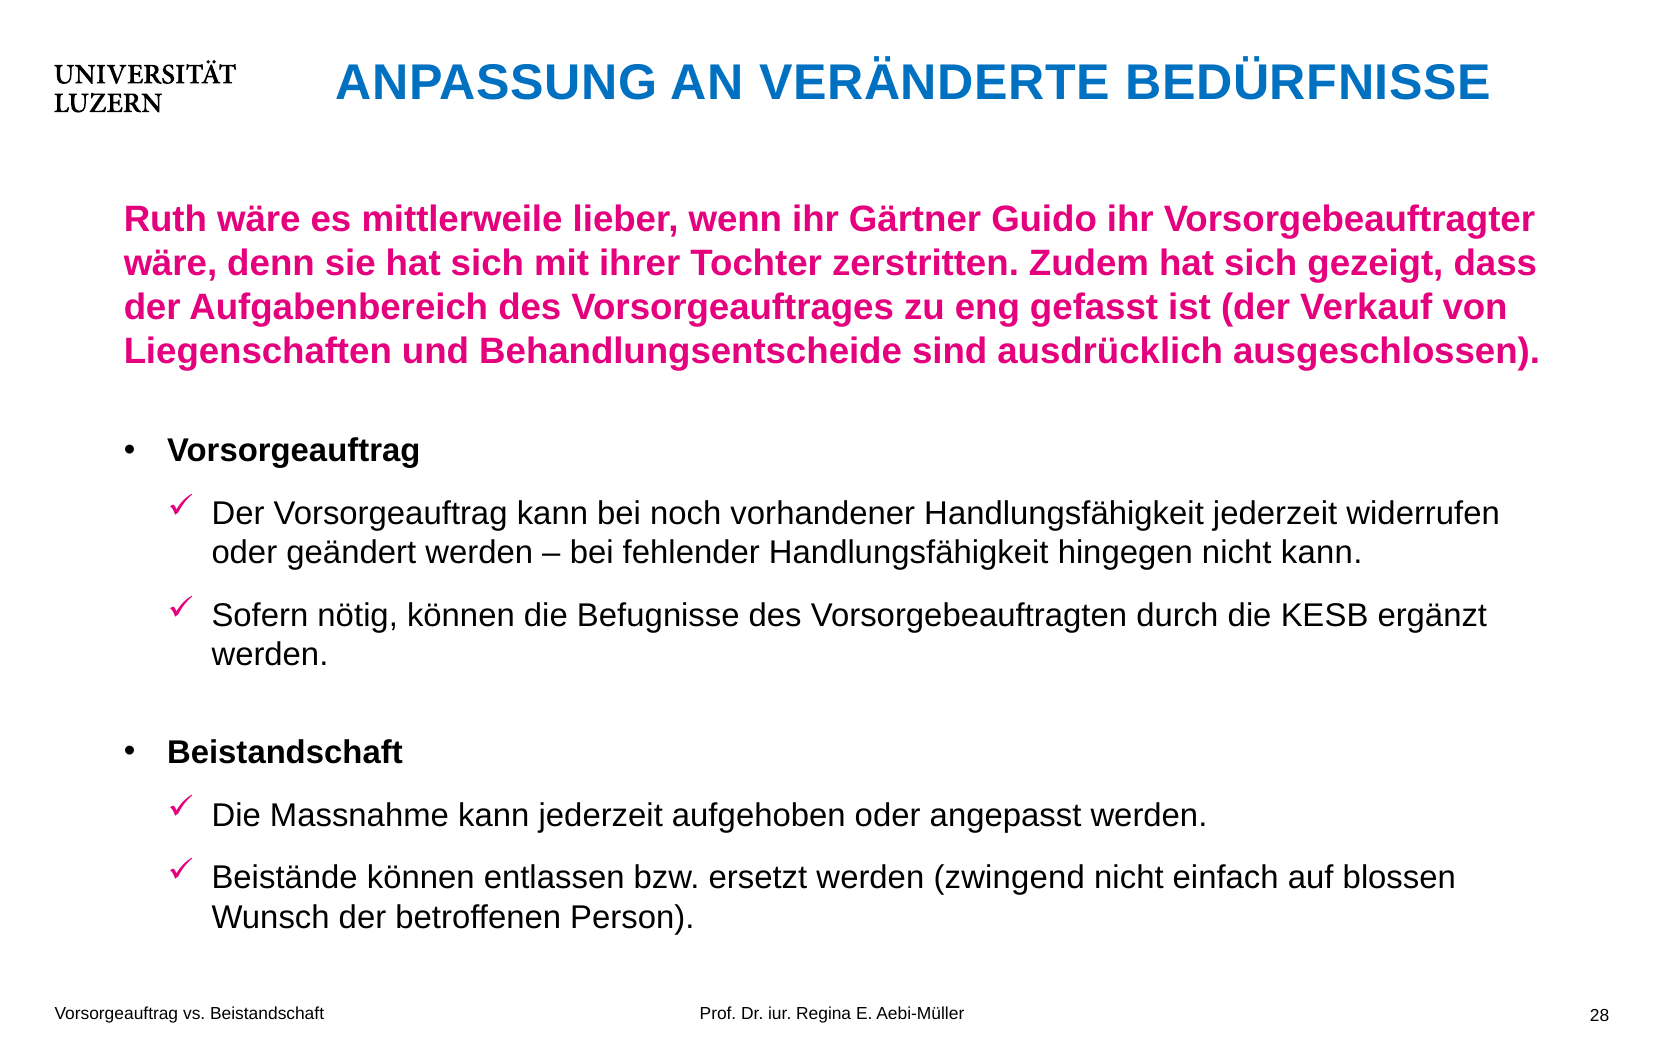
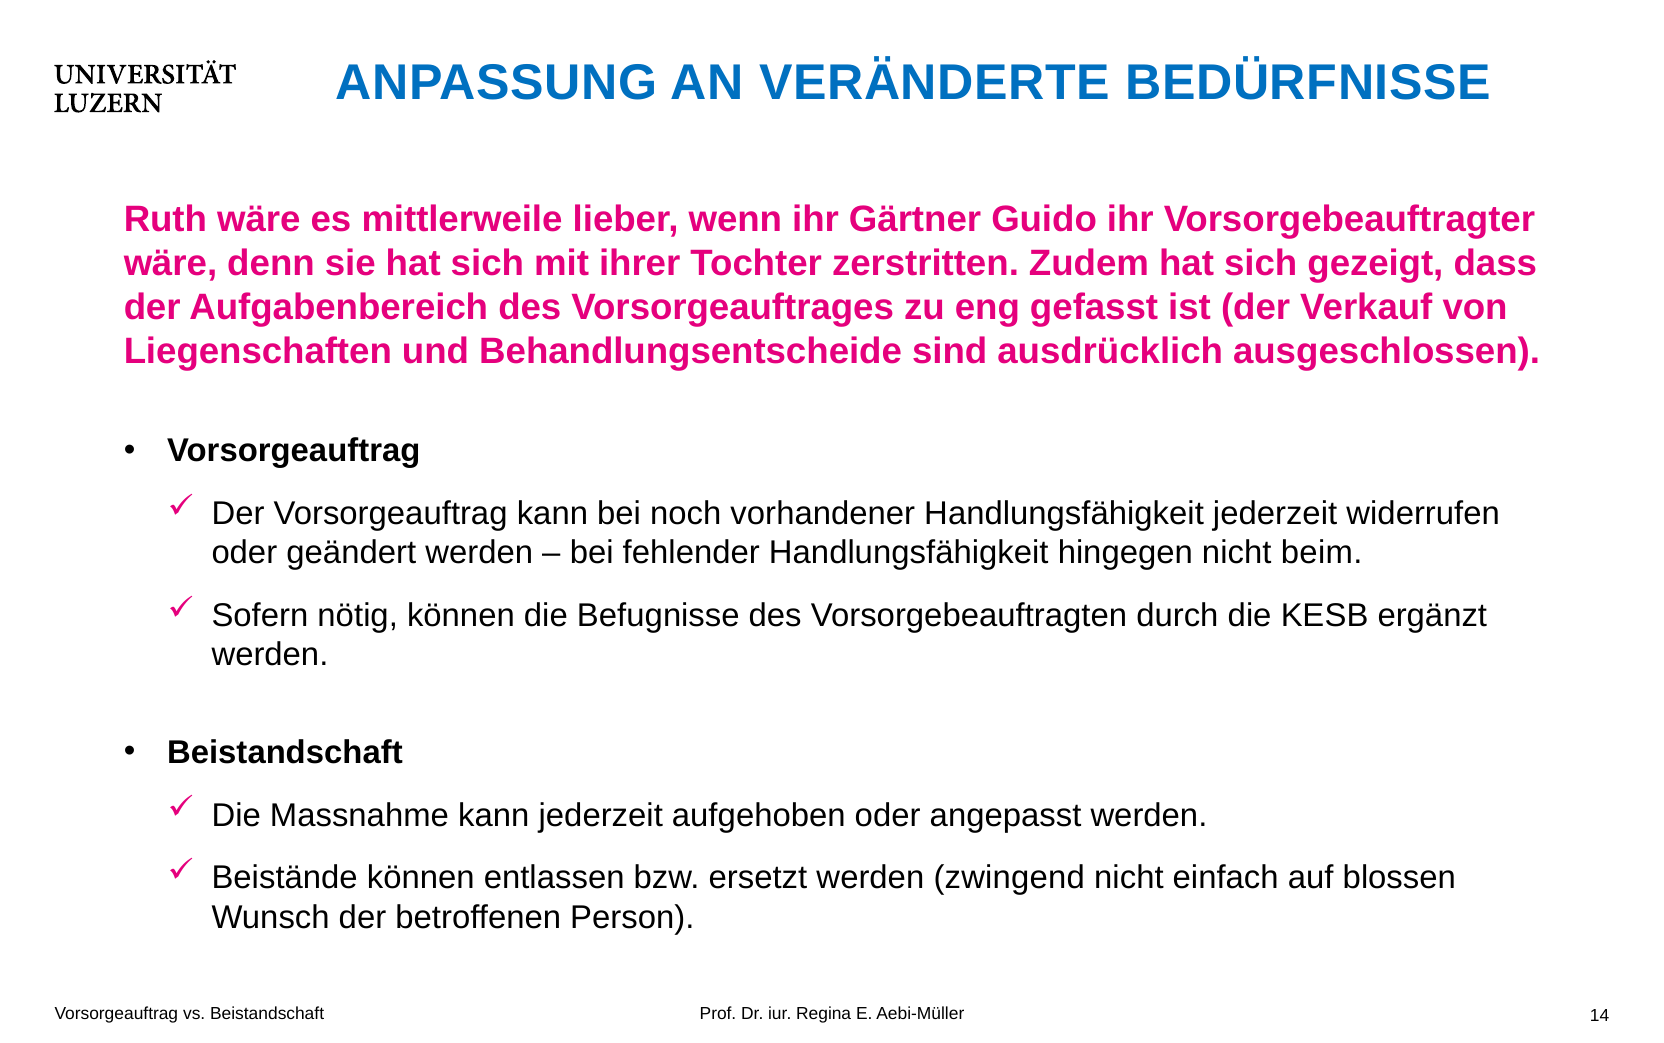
nicht kann: kann -> beim
28: 28 -> 14
